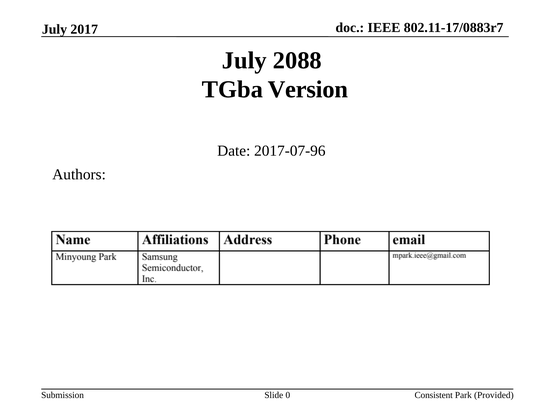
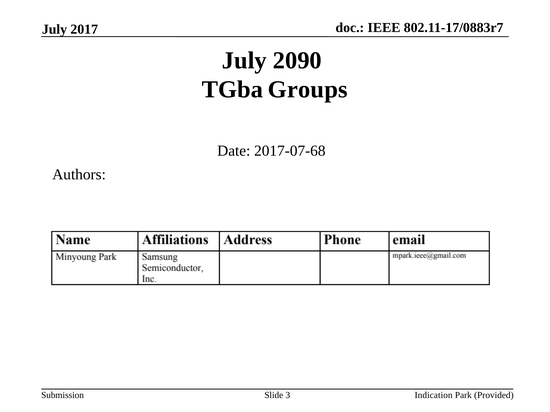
2088: 2088 -> 2090
Version: Version -> Groups
2017-07-96: 2017-07-96 -> 2017-07-68
0: 0 -> 3
Consistent: Consistent -> Indication
